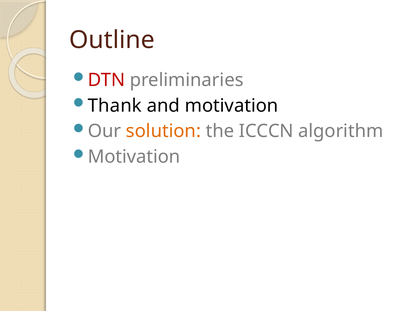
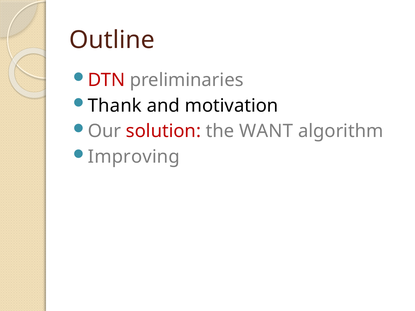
solution colour: orange -> red
ICCCN: ICCCN -> WANT
Motivation at (134, 157): Motivation -> Improving
